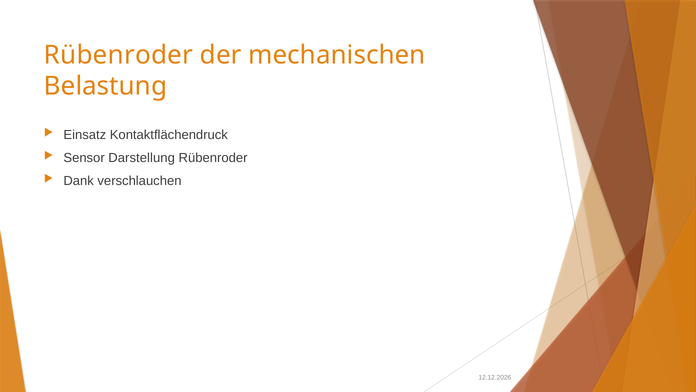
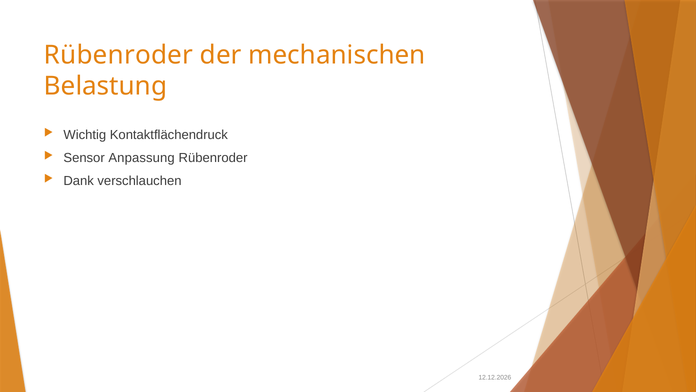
Einsatz: Einsatz -> Wichtig
Darstellung: Darstellung -> Anpassung
